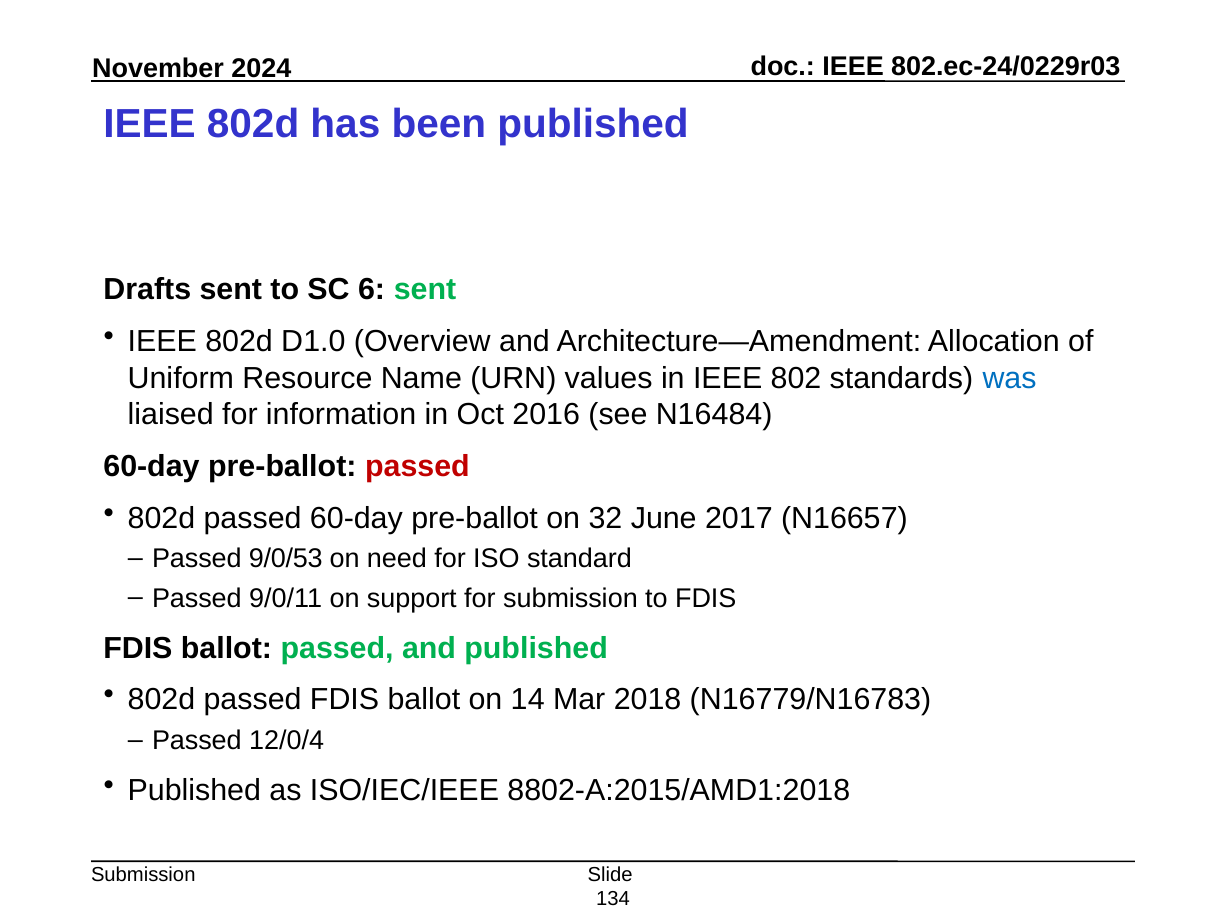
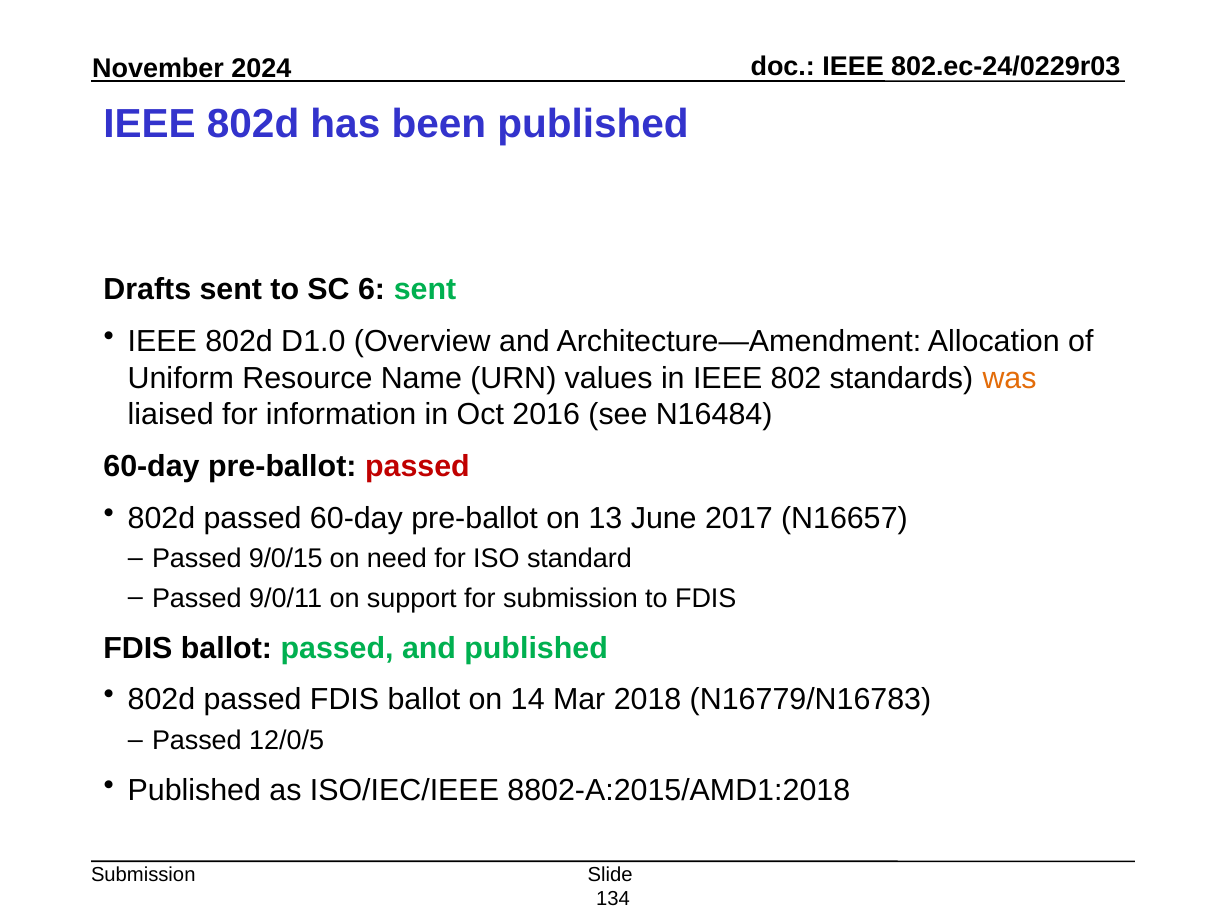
was colour: blue -> orange
32: 32 -> 13
9/0/53: 9/0/53 -> 9/0/15
12/0/4: 12/0/4 -> 12/0/5
